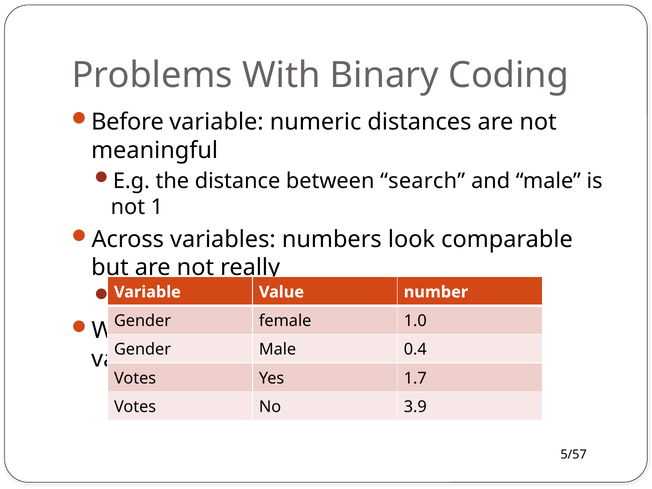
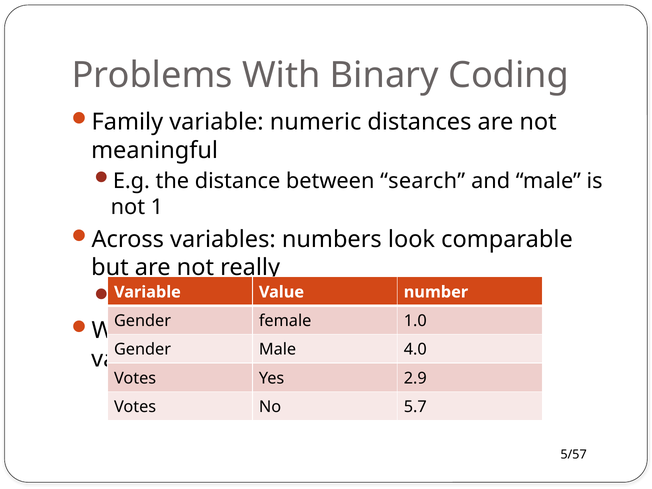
Before: Before -> Family
0.4: 0.4 -> 4.0
1.7: 1.7 -> 2.9
3.9: 3.9 -> 5.7
